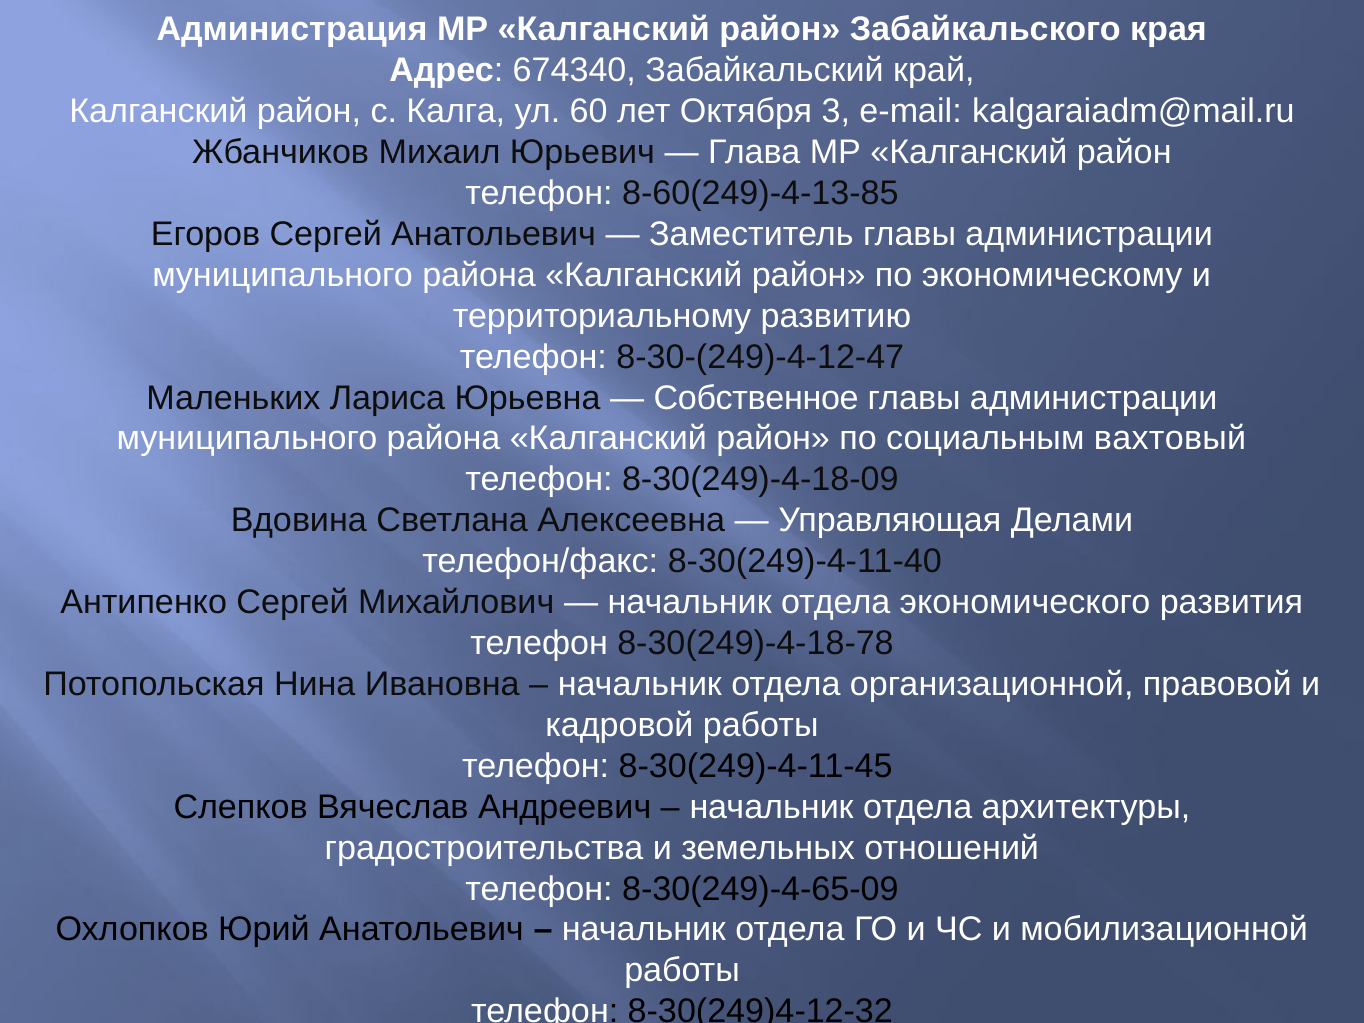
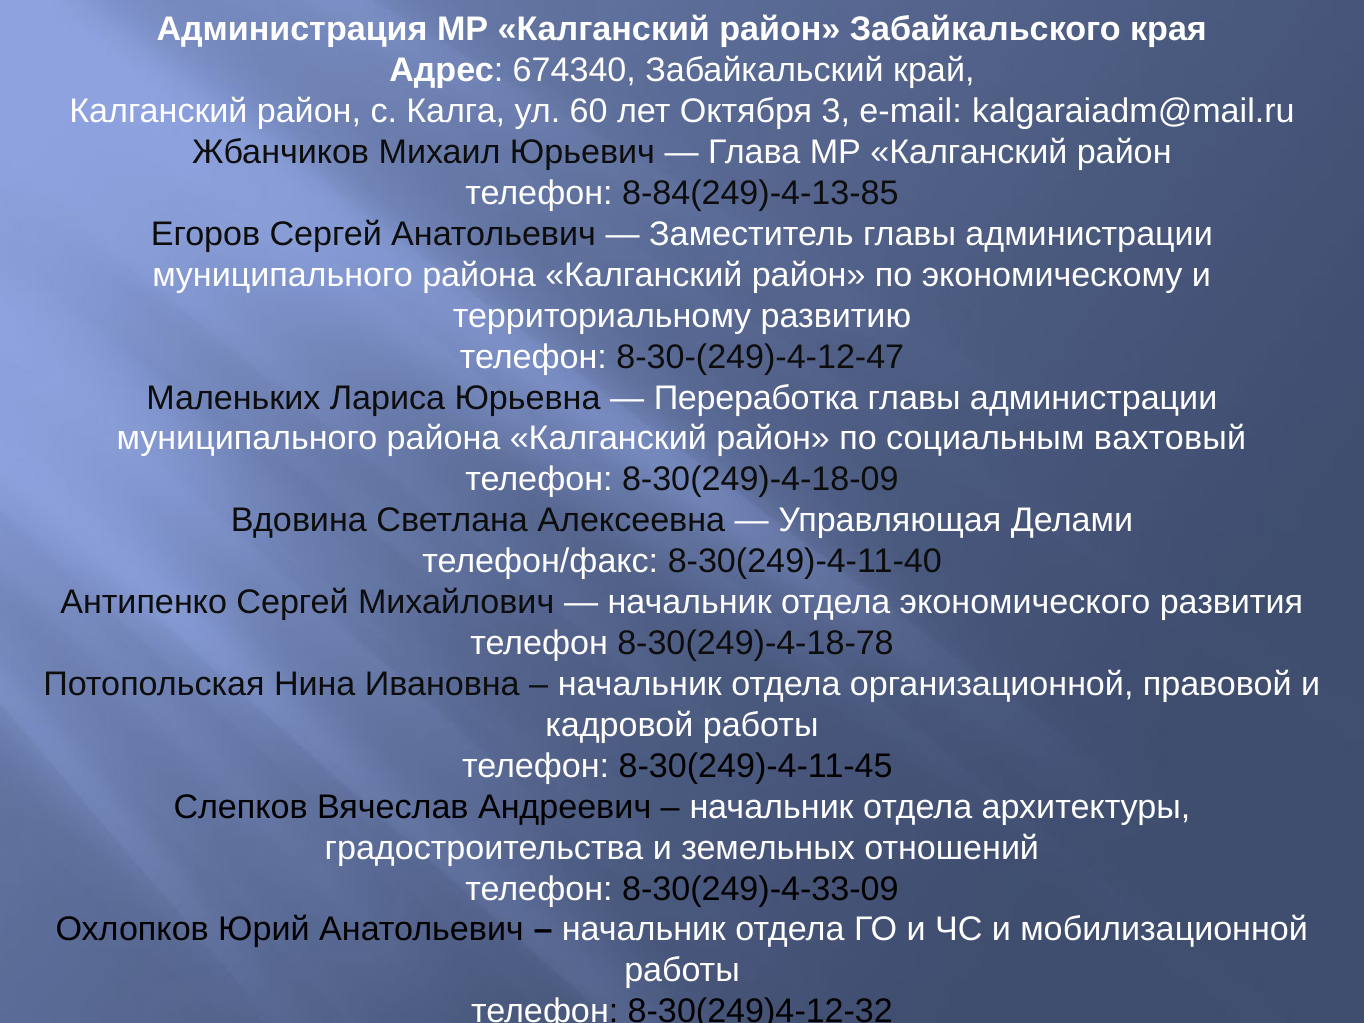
8-60(249)-4-13-85: 8-60(249)-4-13-85 -> 8-84(249)-4-13-85
Собственное: Собственное -> Переработка
8-30(249)-4-65-09: 8-30(249)-4-65-09 -> 8-30(249)-4-33-09
